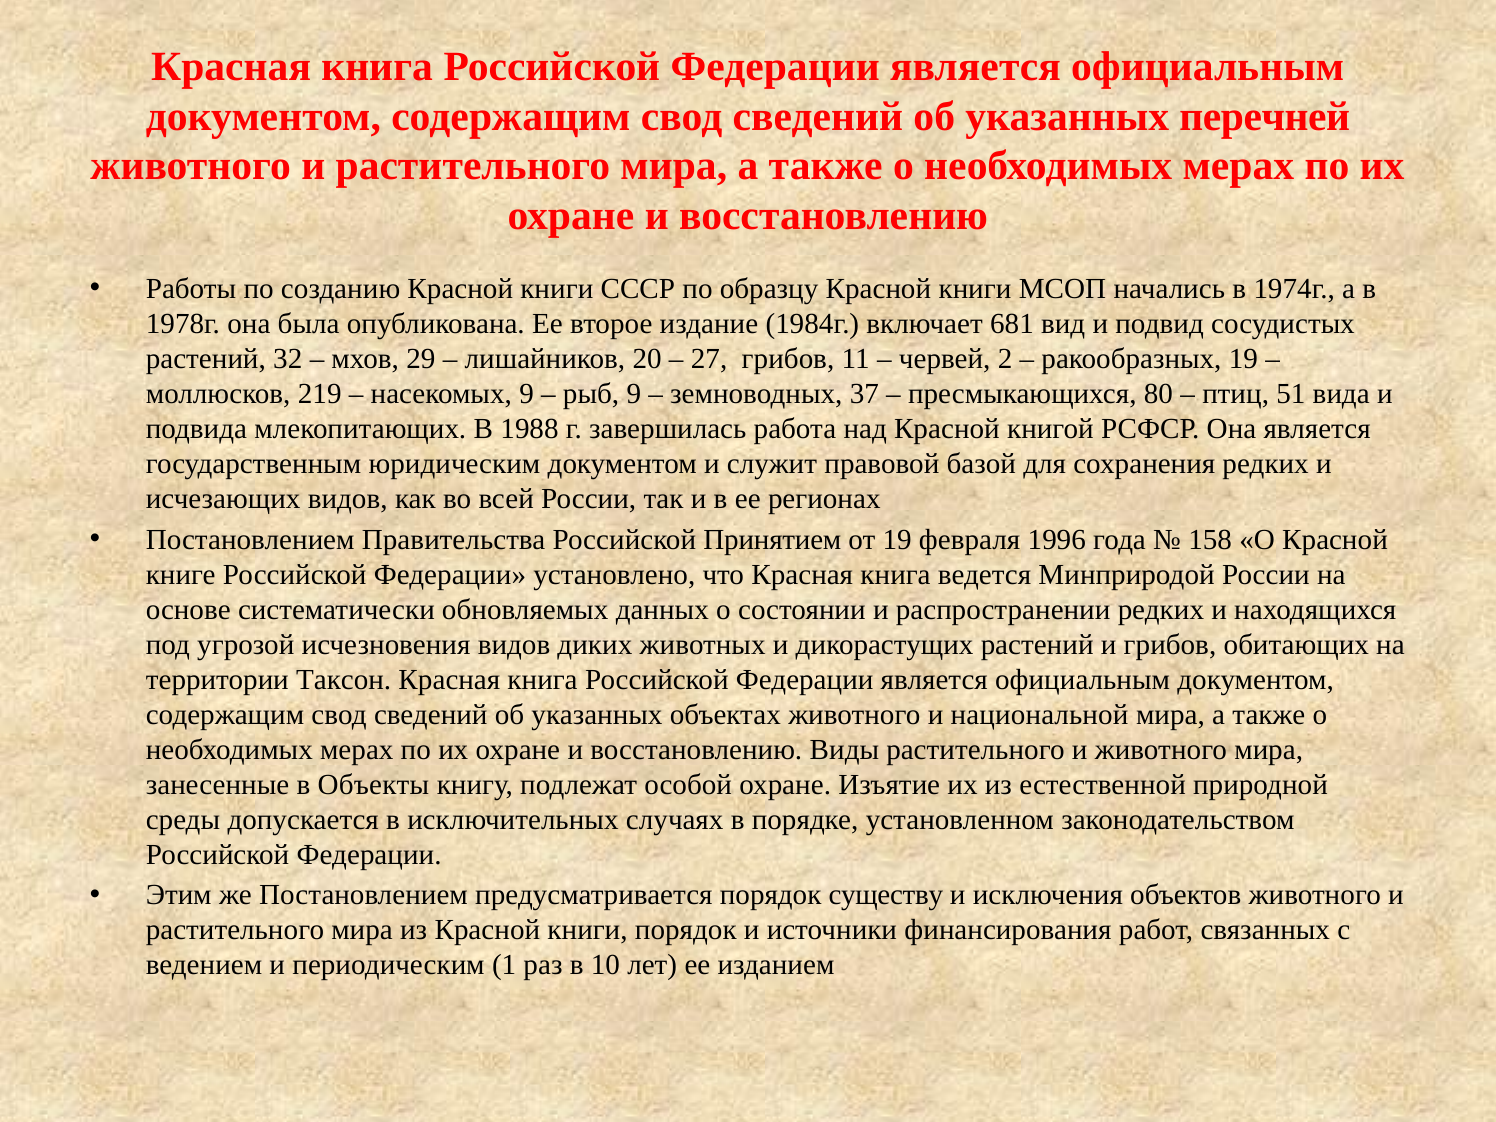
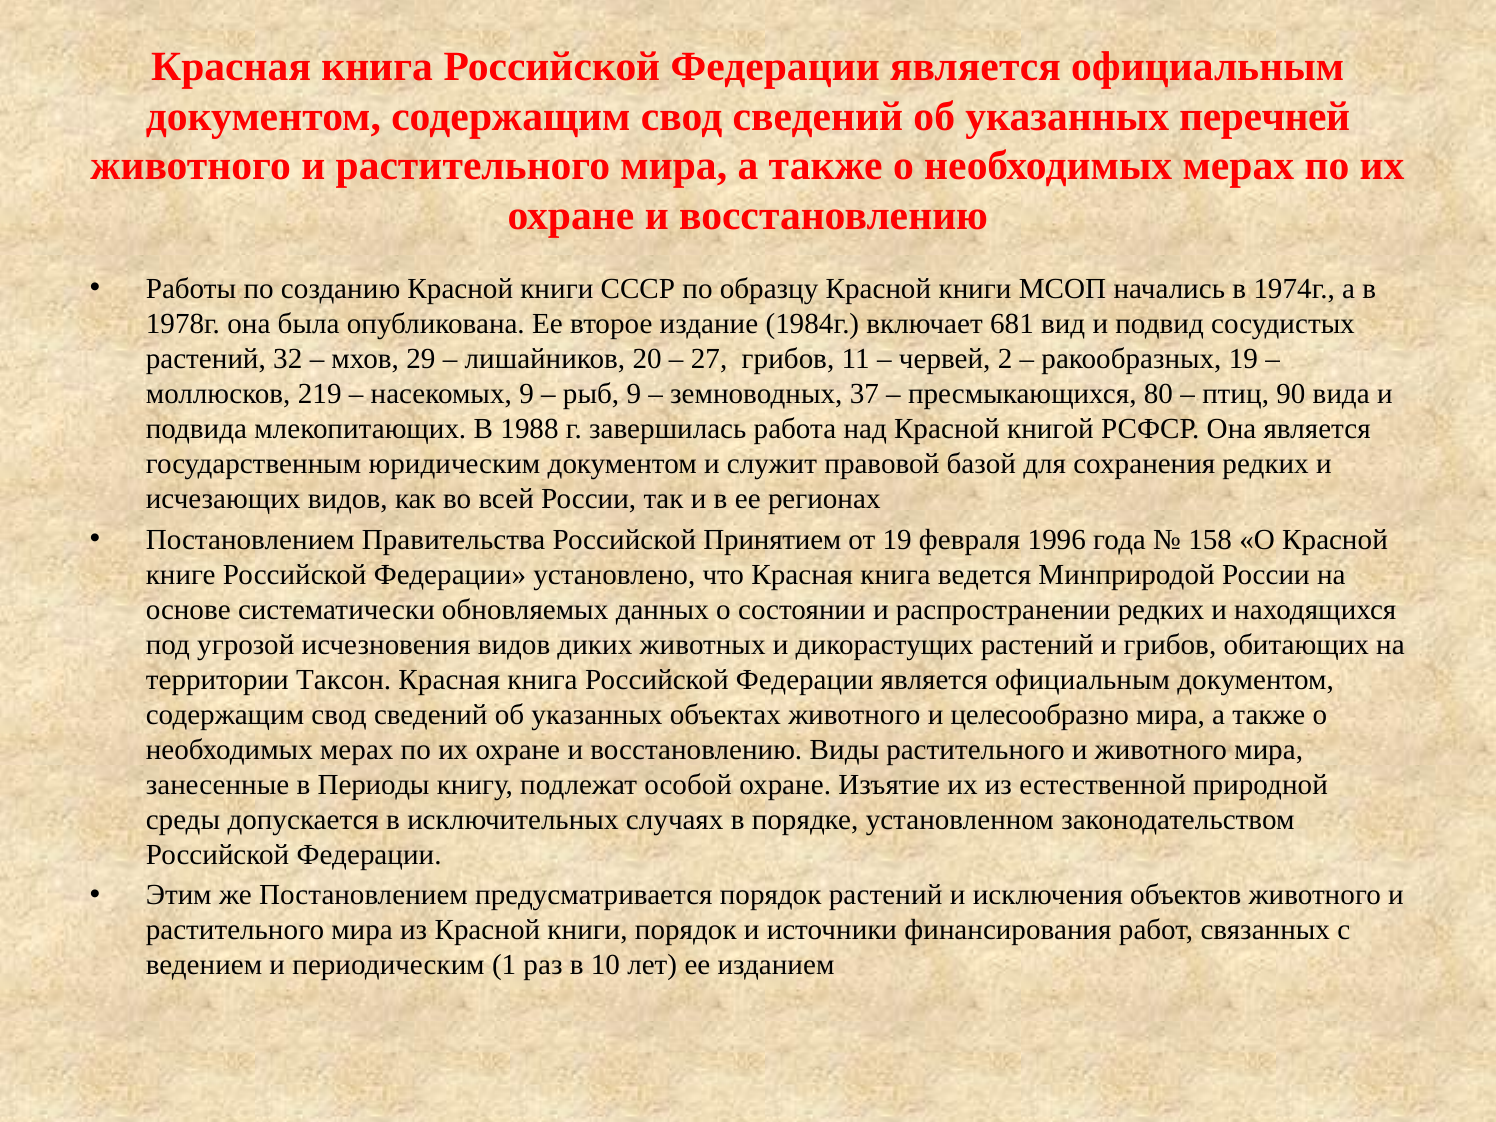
51: 51 -> 90
национальной: национальной -> целесообразно
Объекты: Объекты -> Периоды
порядок существу: существу -> растений
